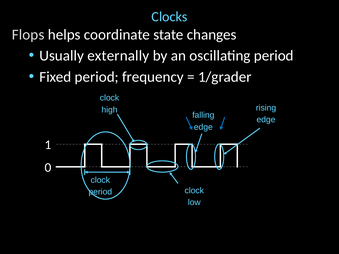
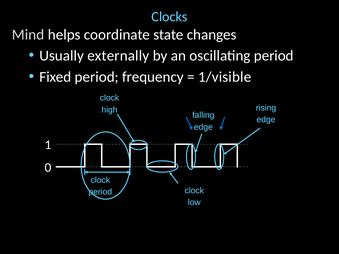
Flops: Flops -> Mind
1/grader: 1/grader -> 1/visible
